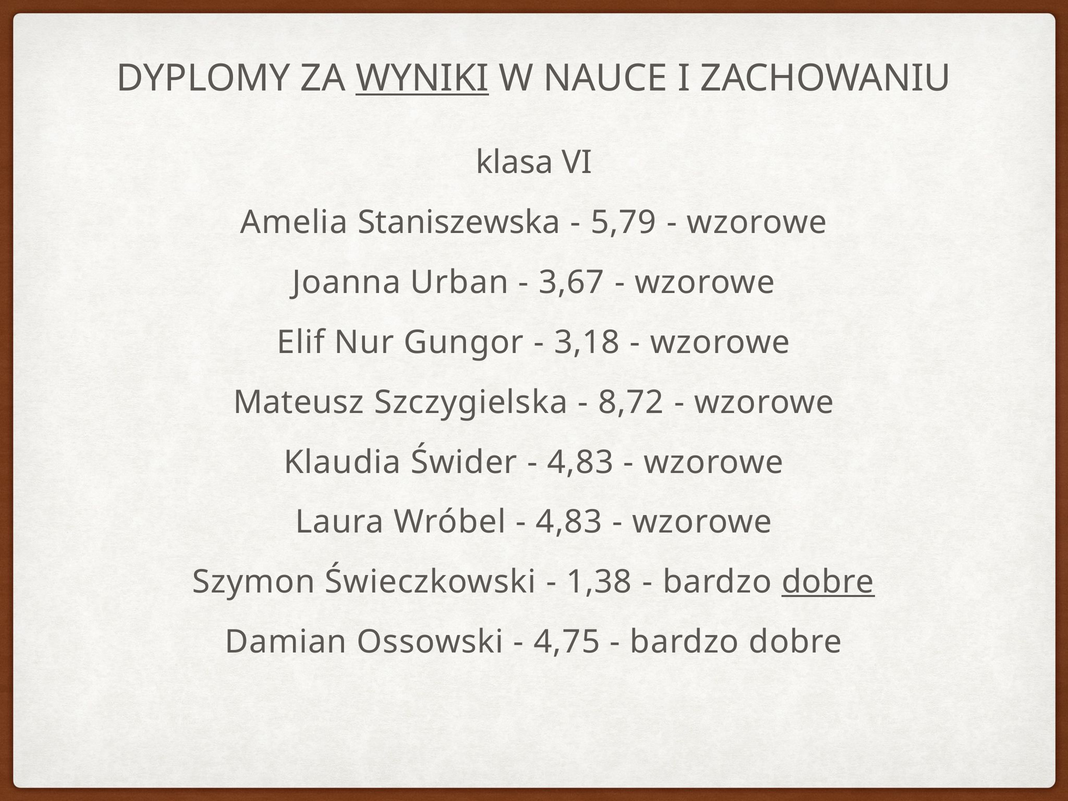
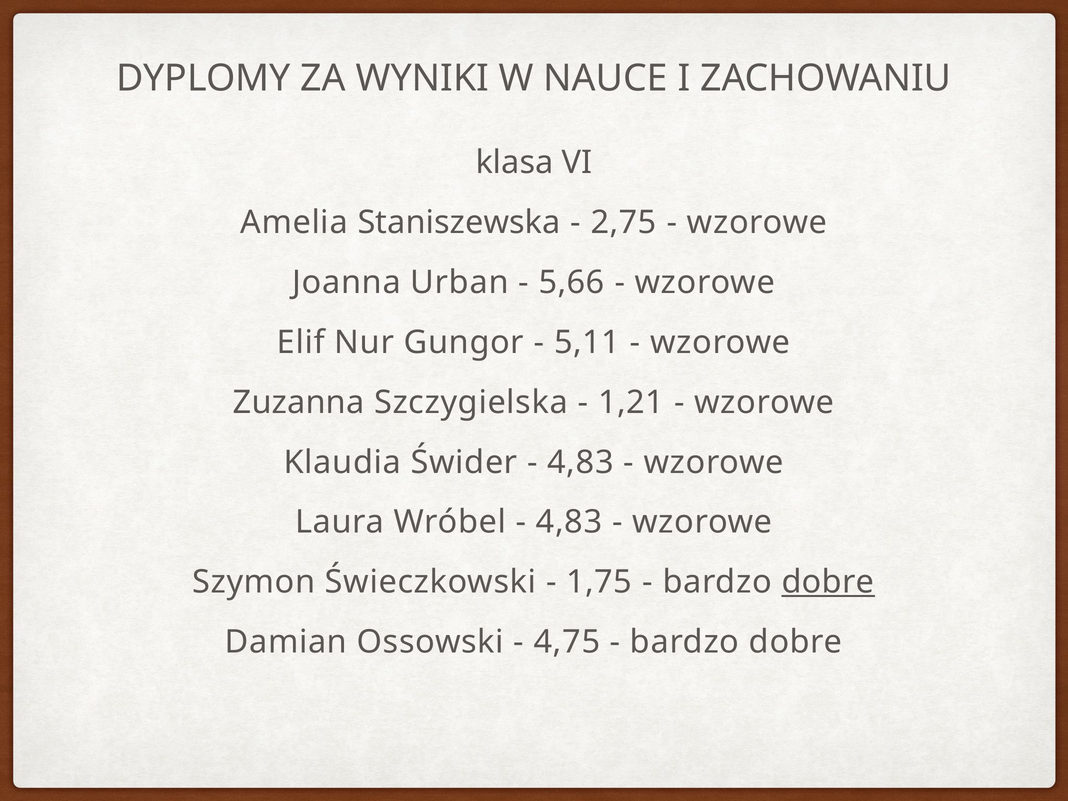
WYNIKI underline: present -> none
5,79: 5,79 -> 2,75
3,67: 3,67 -> 5,66
3,18: 3,18 -> 5,11
Mateusz: Mateusz -> Zuzanna
8,72: 8,72 -> 1,21
1,38: 1,38 -> 1,75
